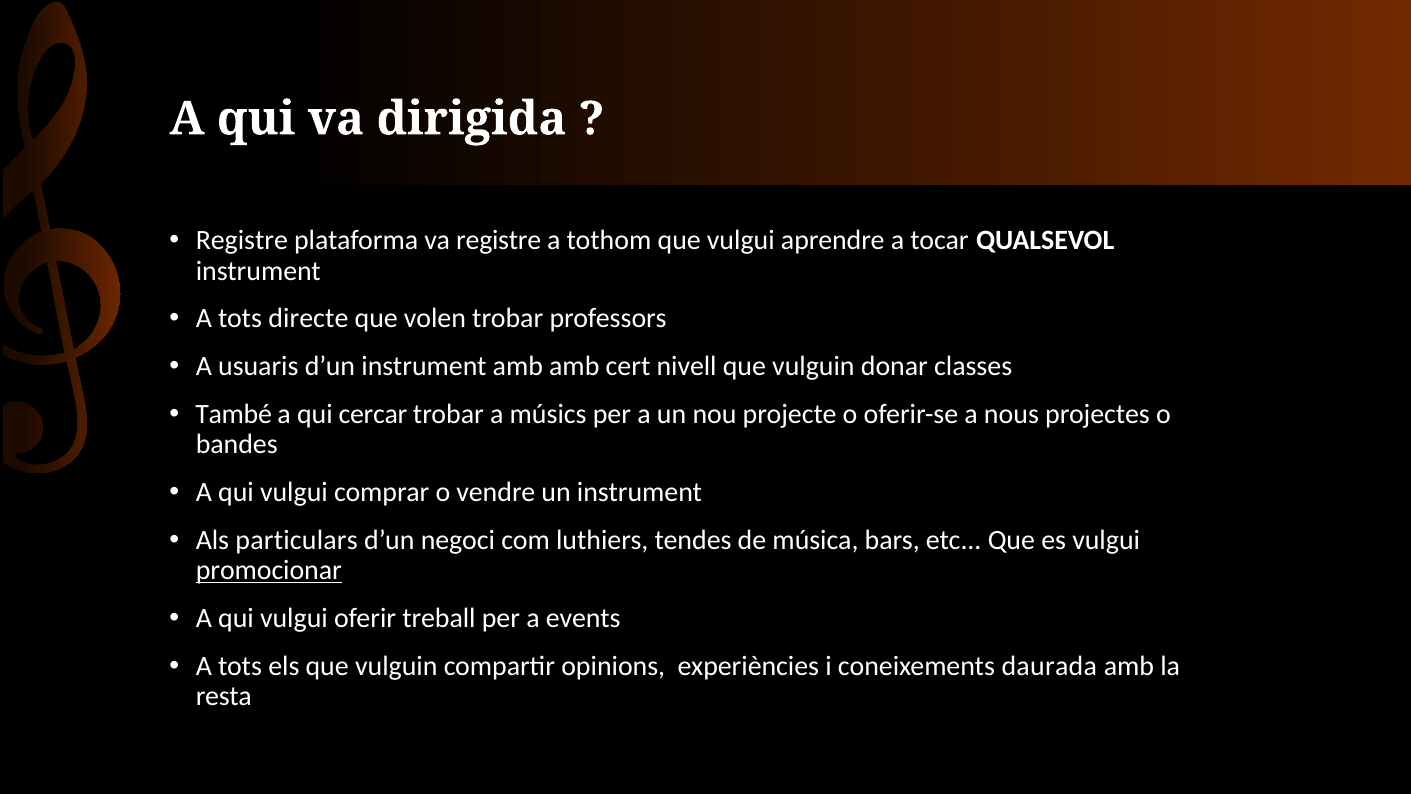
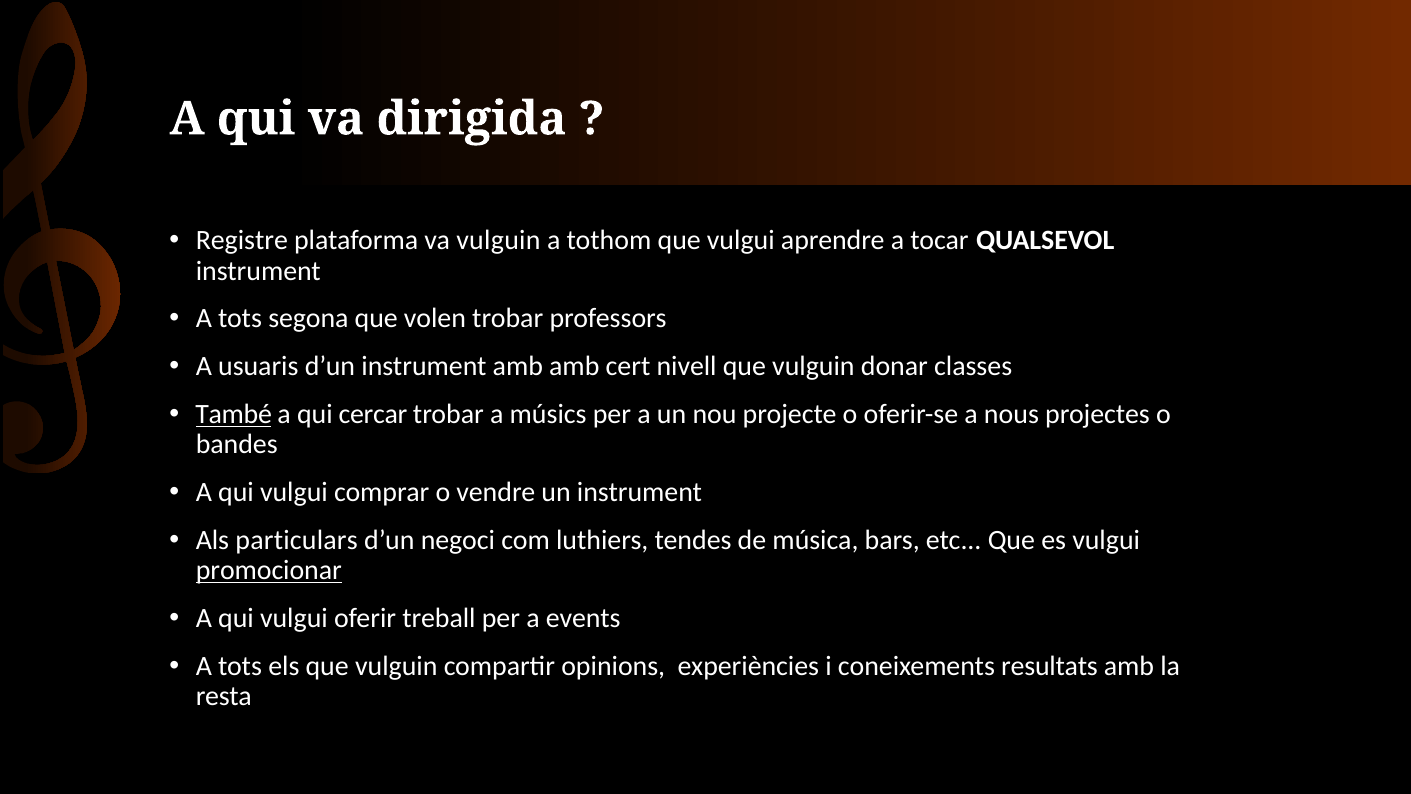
va registre: registre -> vulguin
directe: directe -> segona
També underline: none -> present
daurada: daurada -> resultats
